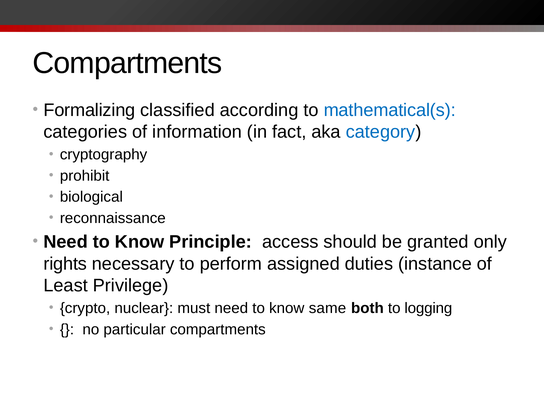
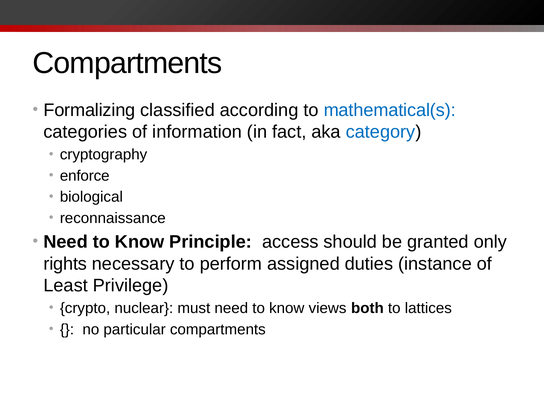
prohibit: prohibit -> enforce
same: same -> views
logging: logging -> lattices
